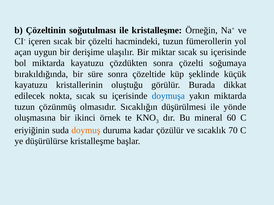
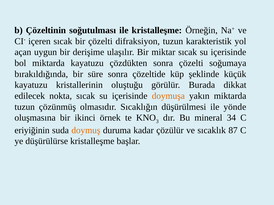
hacmindeki: hacmindeki -> difraksiyon
fümerollerin: fümerollerin -> karakteristik
doymuşa colour: blue -> orange
60: 60 -> 34
70: 70 -> 87
